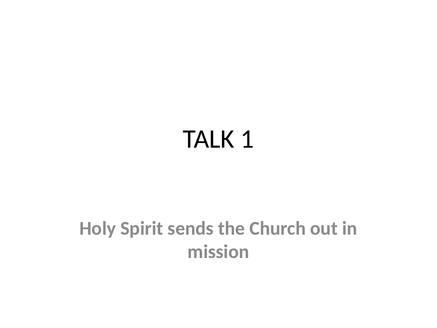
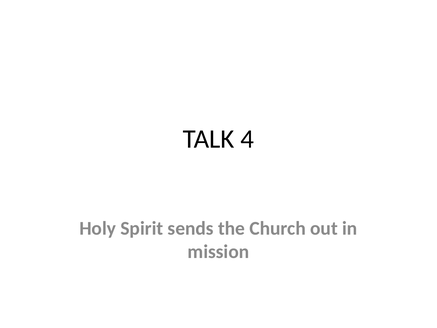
1: 1 -> 4
